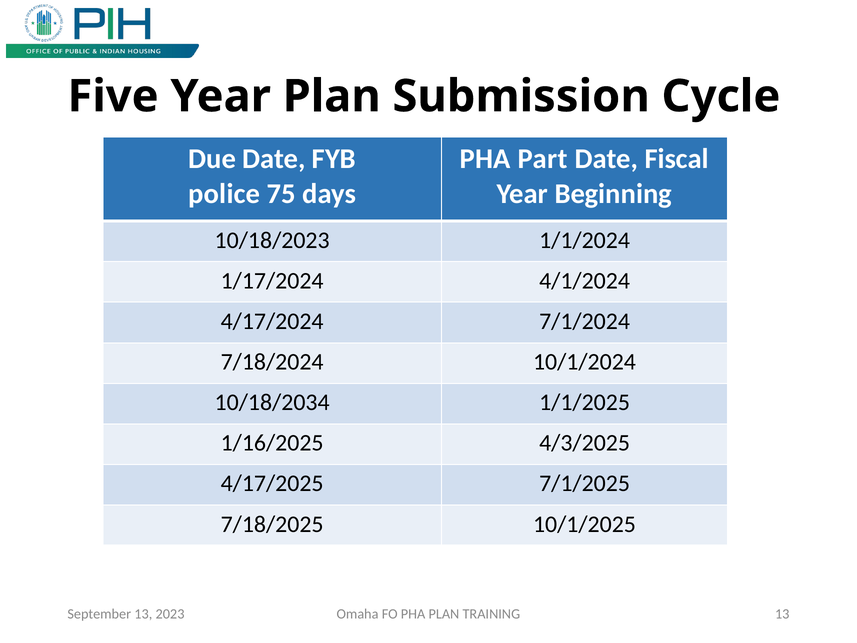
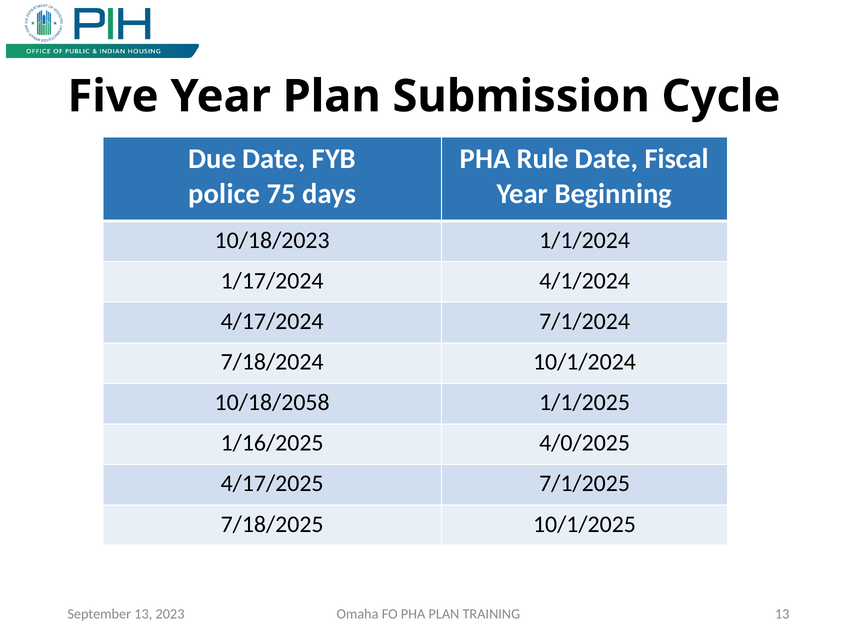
Part: Part -> Rule
10/18/2034: 10/18/2034 -> 10/18/2058
4/3/2025: 4/3/2025 -> 4/0/2025
